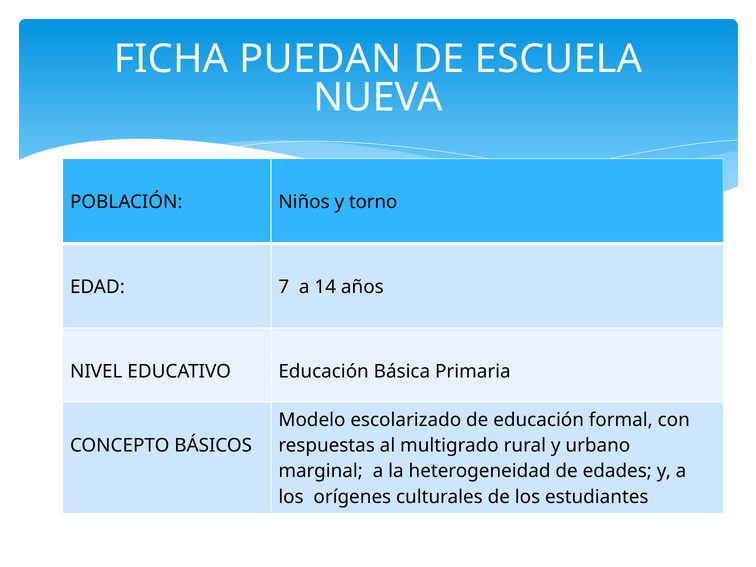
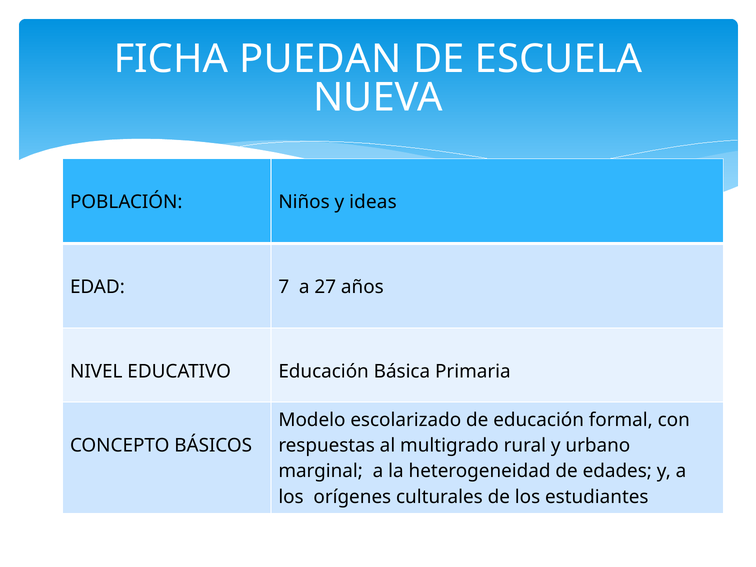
torno: torno -> ideas
14: 14 -> 27
